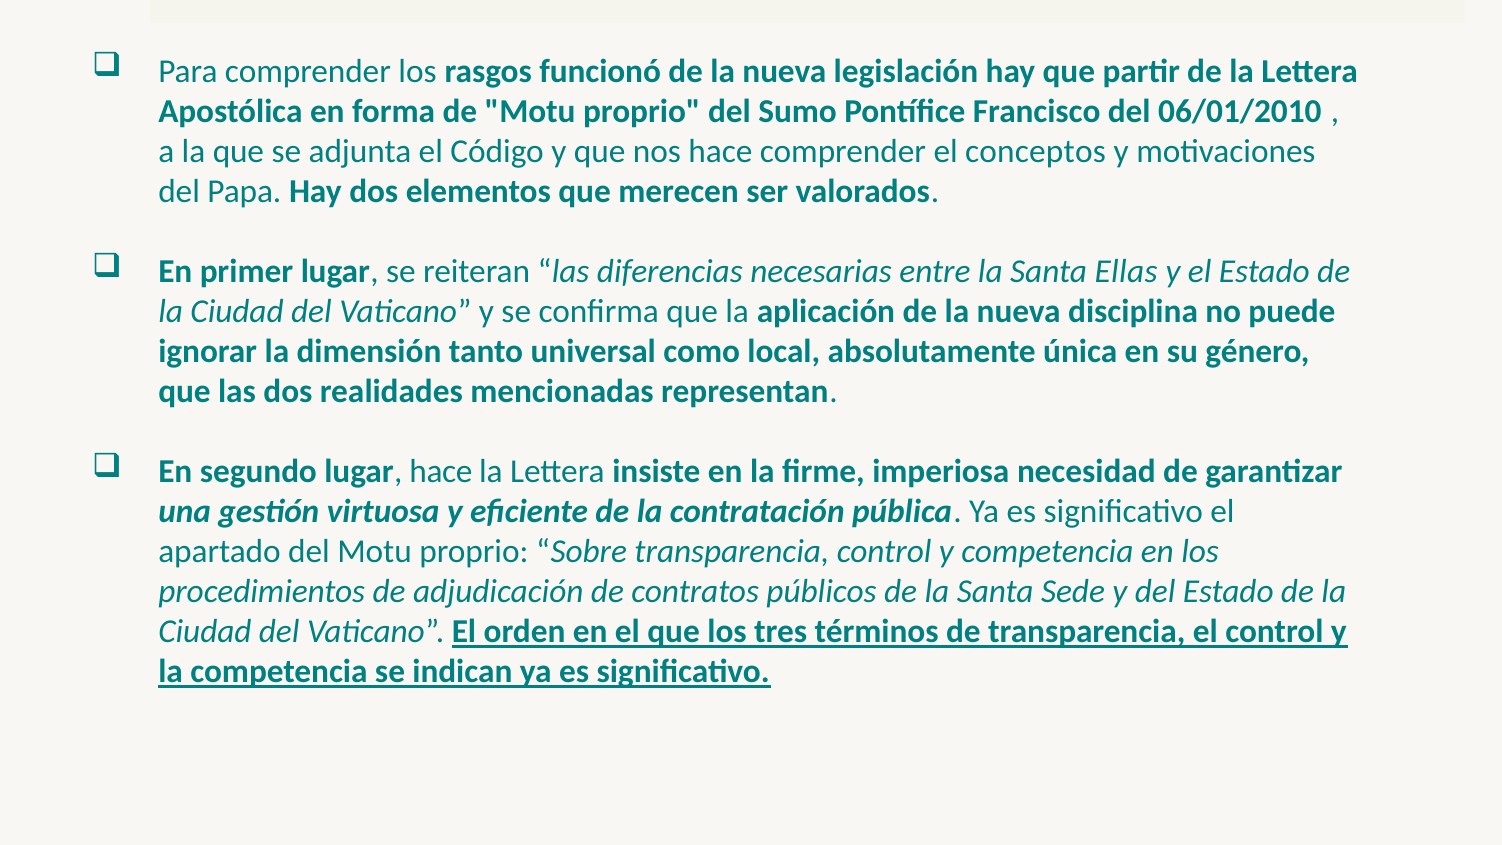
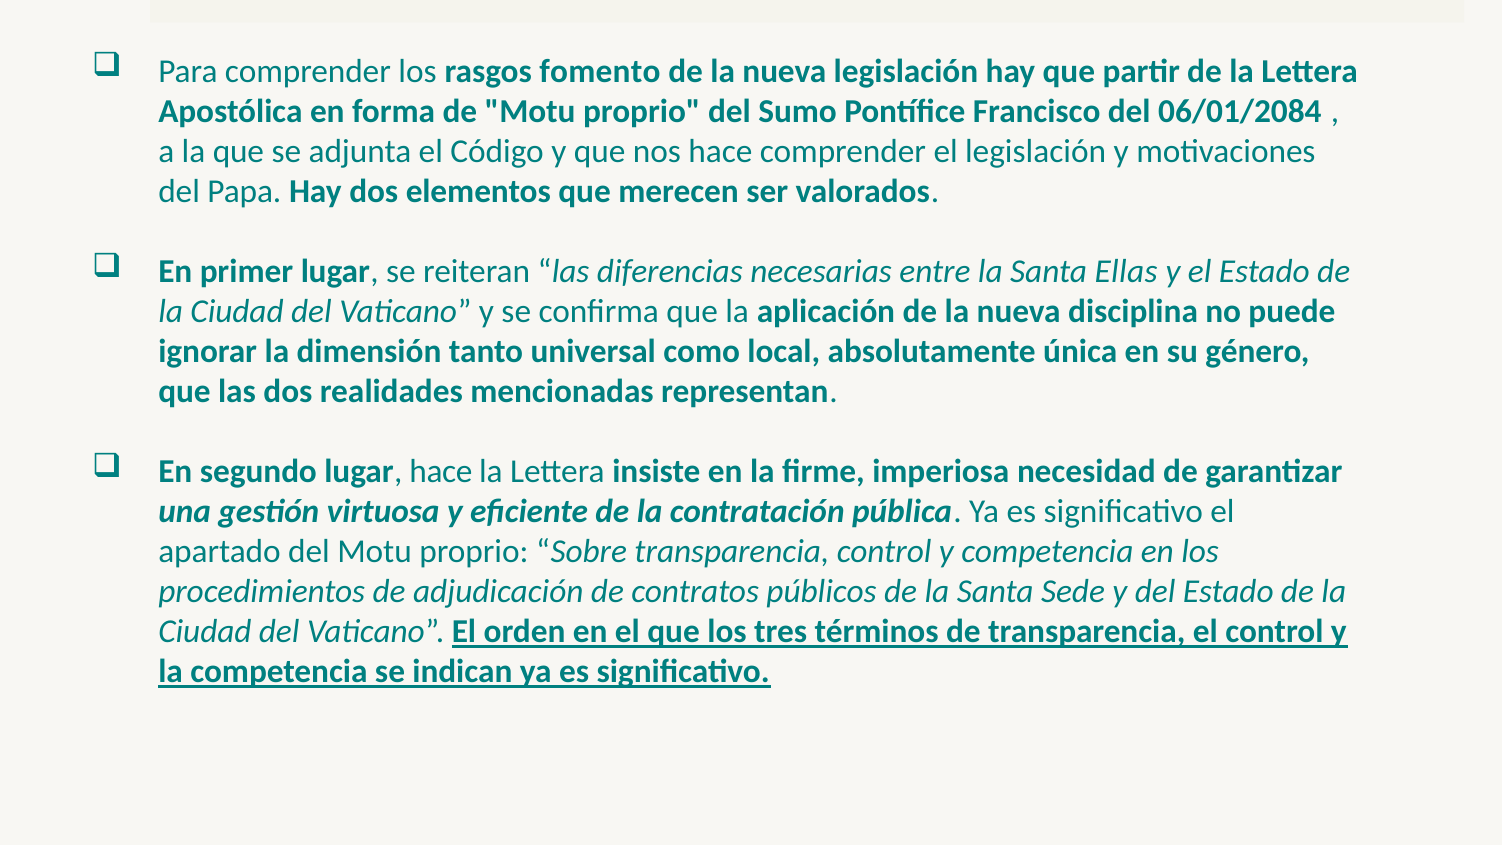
funcionó: funcionó -> fomento
06/01/2010: 06/01/2010 -> 06/01/2084
el conceptos: conceptos -> legislación
